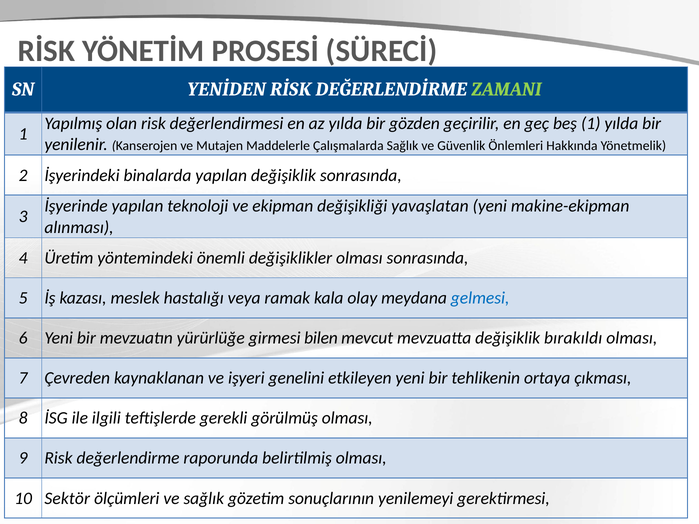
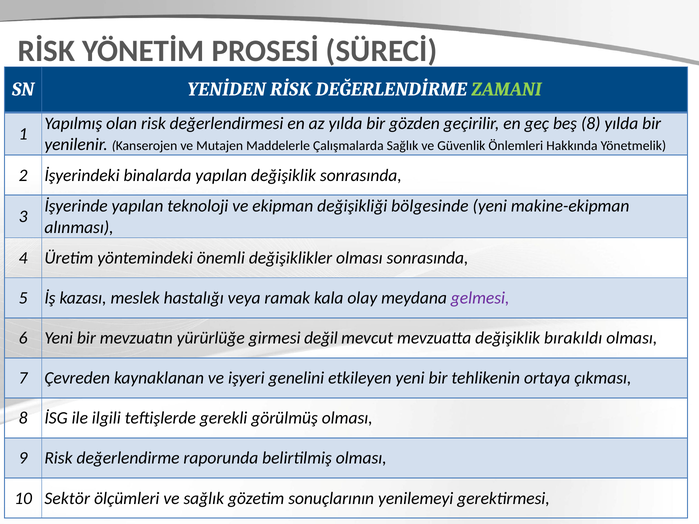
beş 1: 1 -> 8
yavaşlatan: yavaşlatan -> bölgesinde
gelmesi colour: blue -> purple
bilen: bilen -> değil
